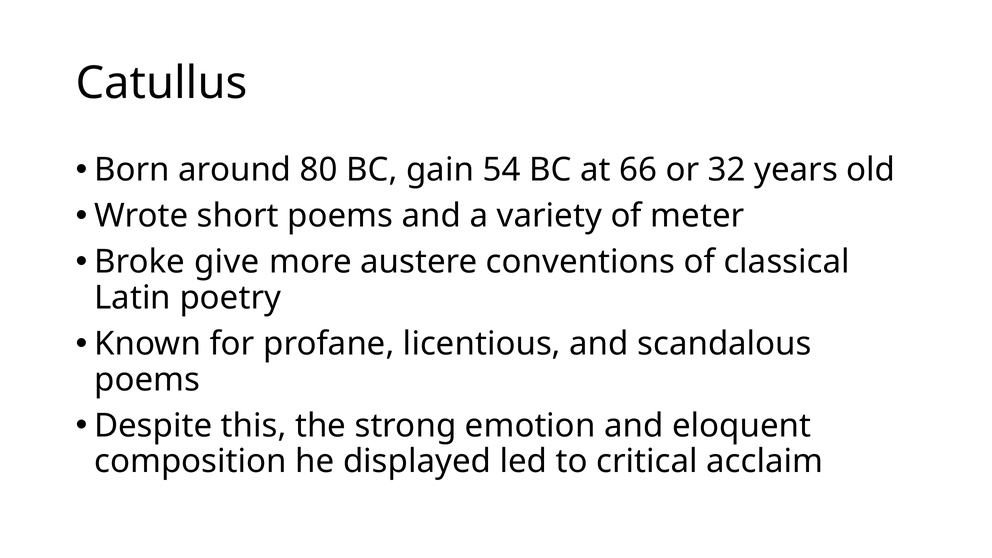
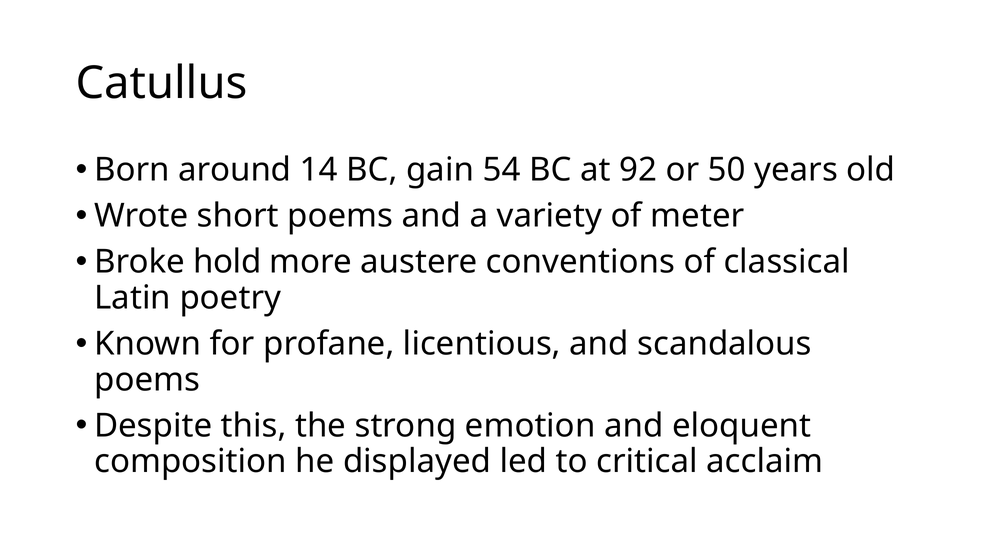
80: 80 -> 14
66: 66 -> 92
32: 32 -> 50
give: give -> hold
